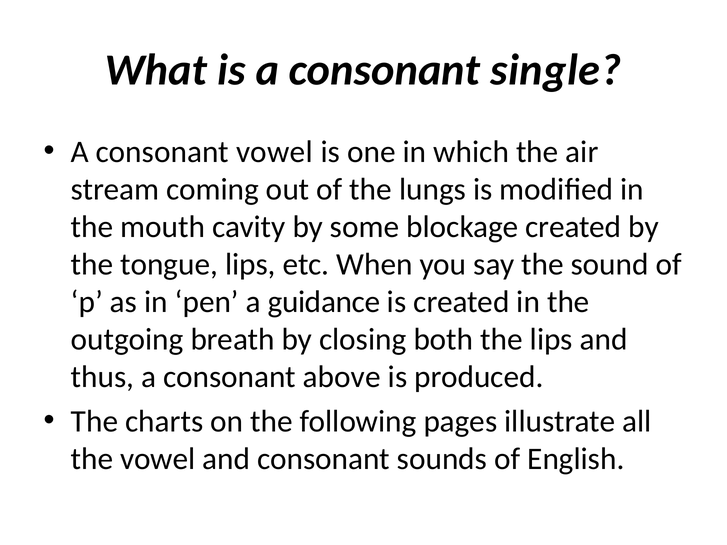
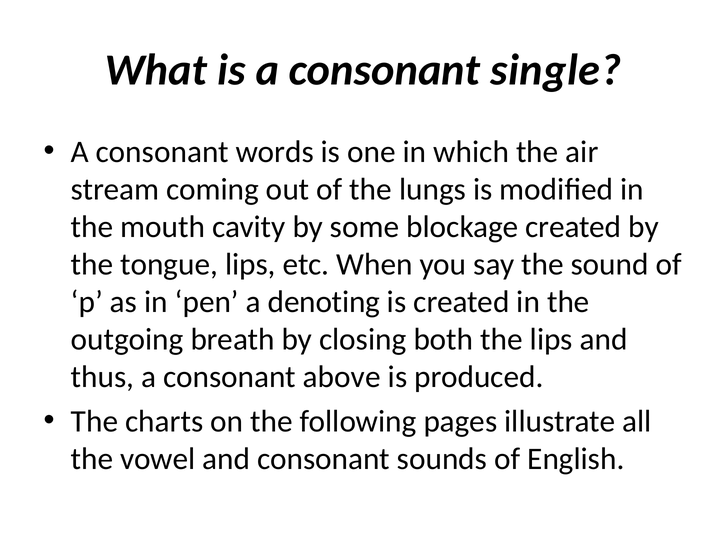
consonant vowel: vowel -> words
guidance: guidance -> denoting
